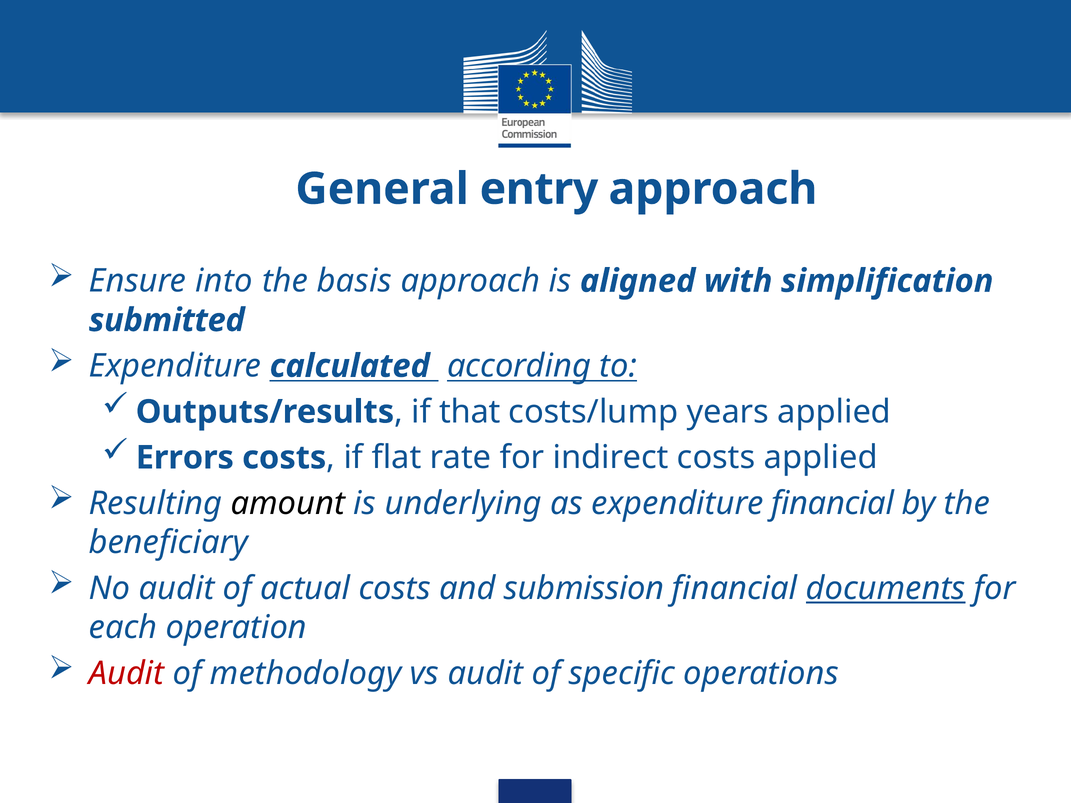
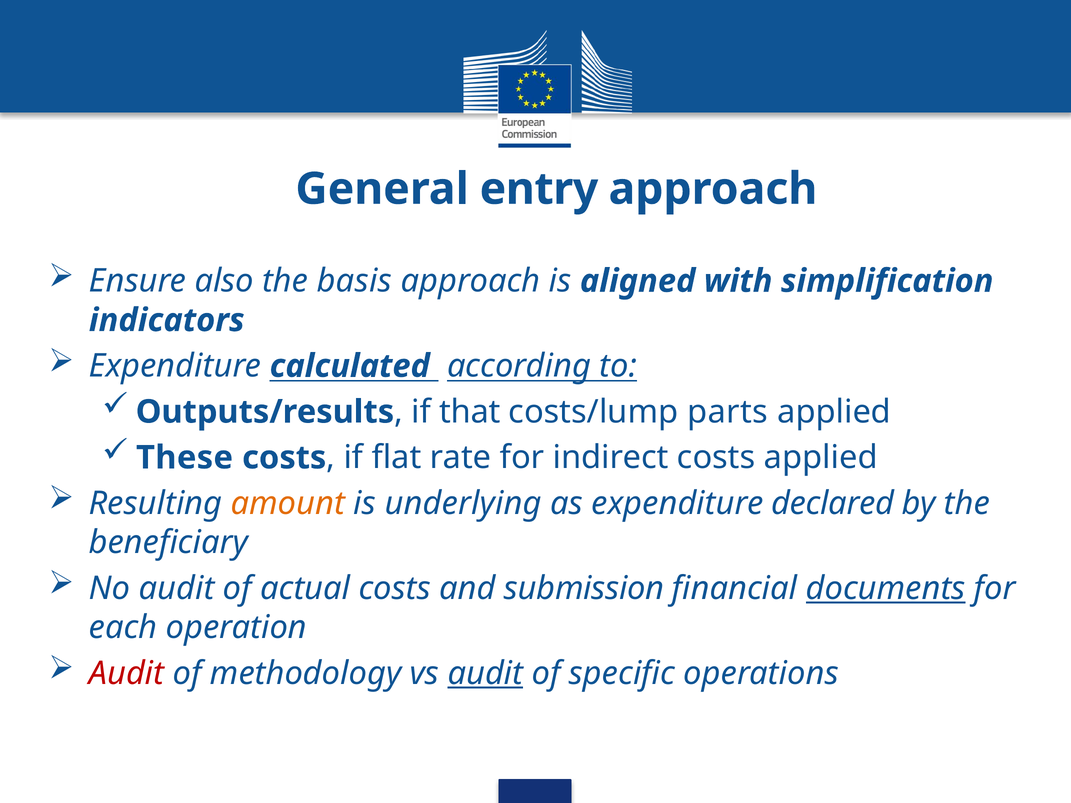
into: into -> also
submitted: submitted -> indicators
years: years -> parts
Errors: Errors -> These
amount colour: black -> orange
expenditure financial: financial -> declared
audit at (485, 674) underline: none -> present
